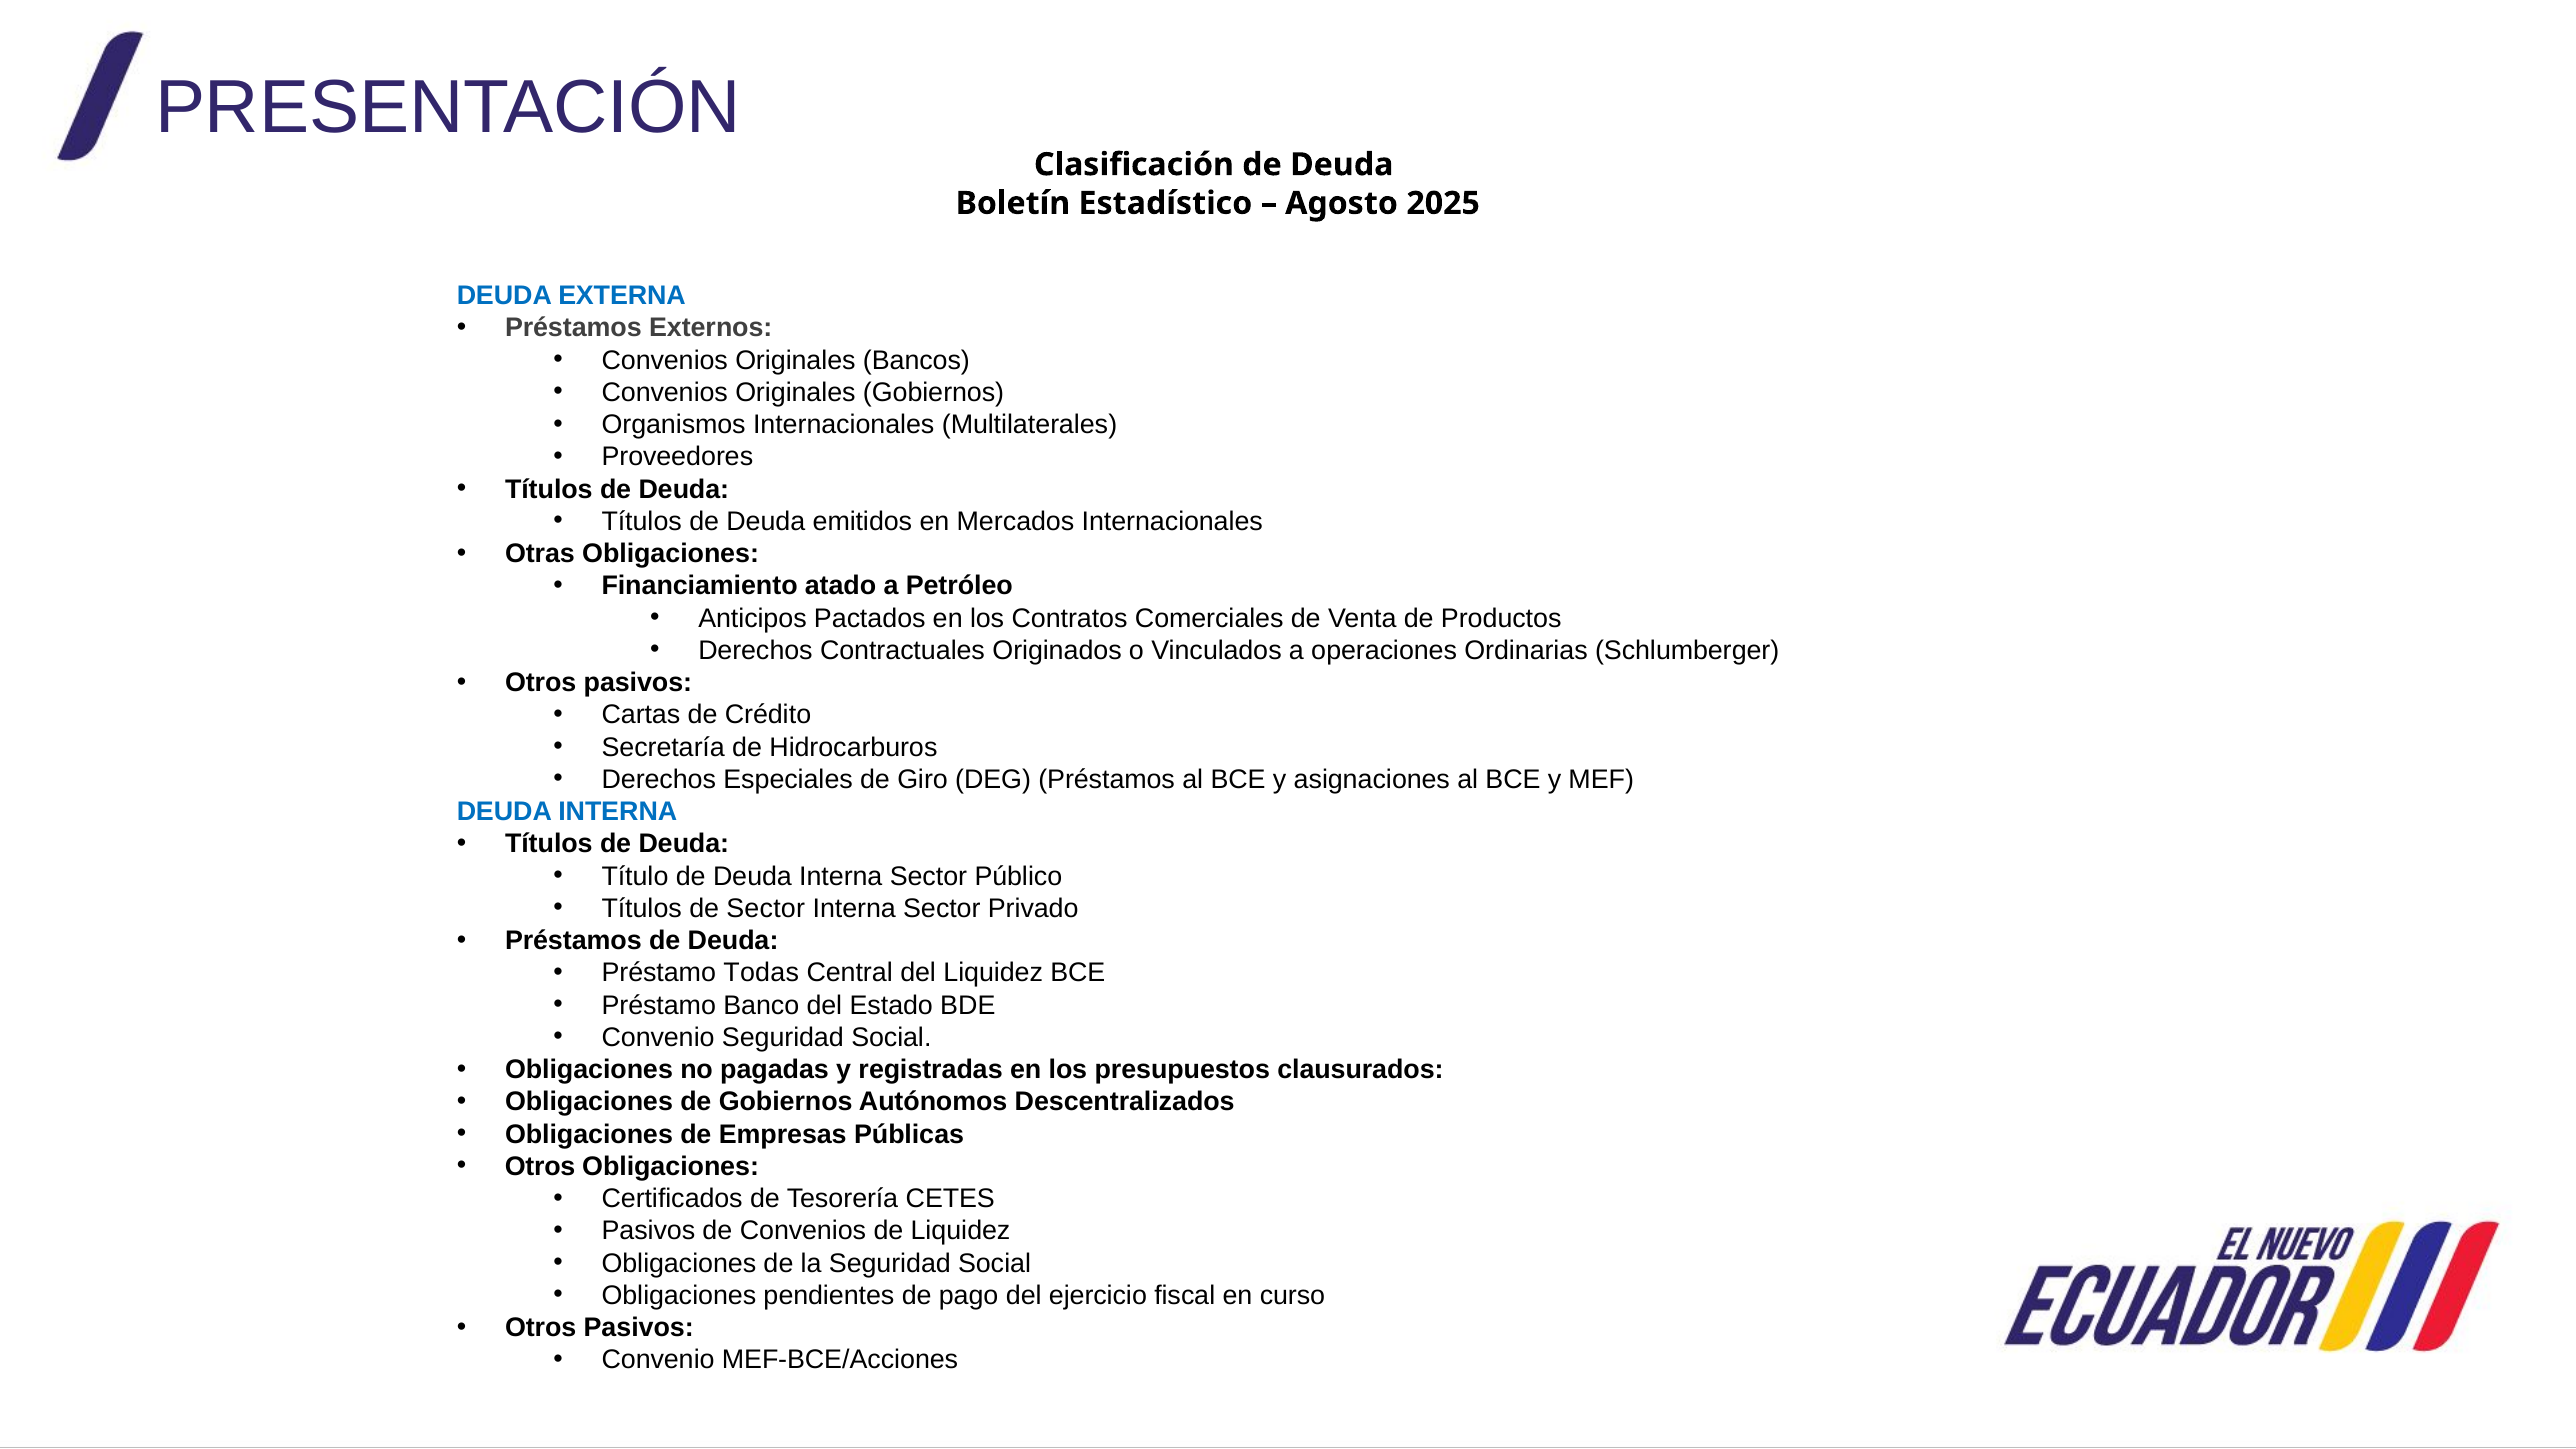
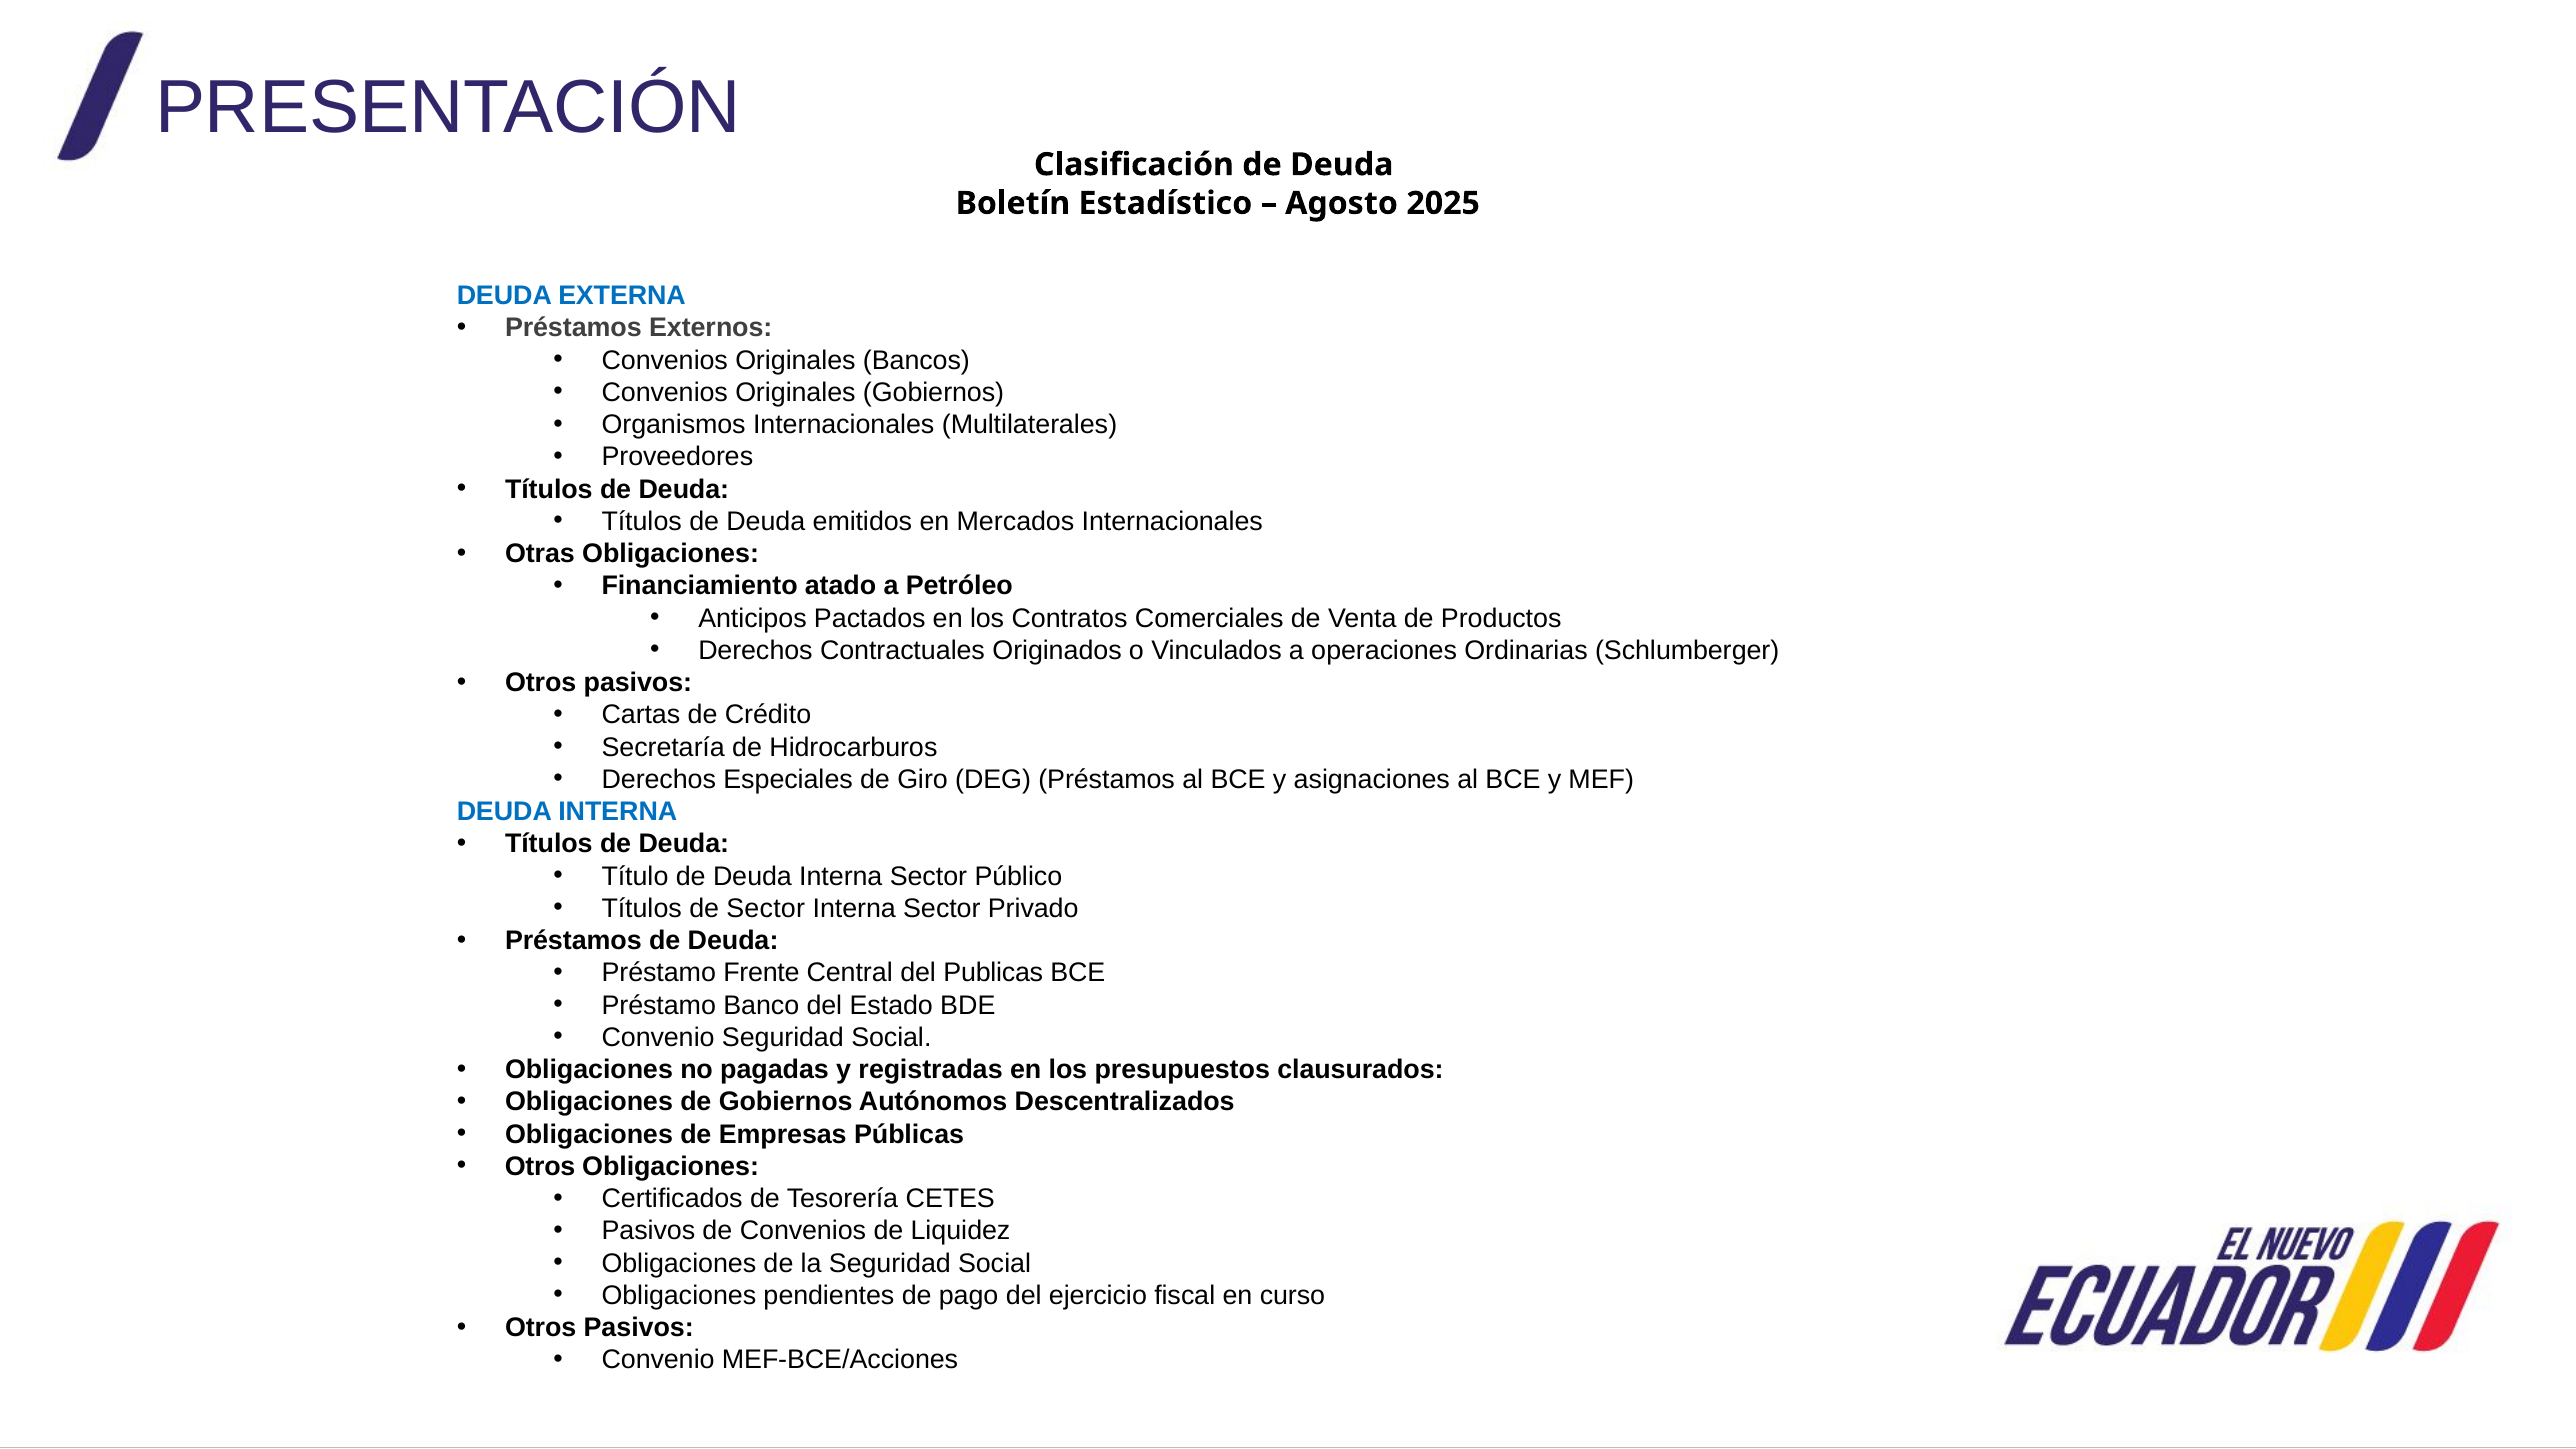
Todas: Todas -> Frente
del Liquidez: Liquidez -> Publicas
